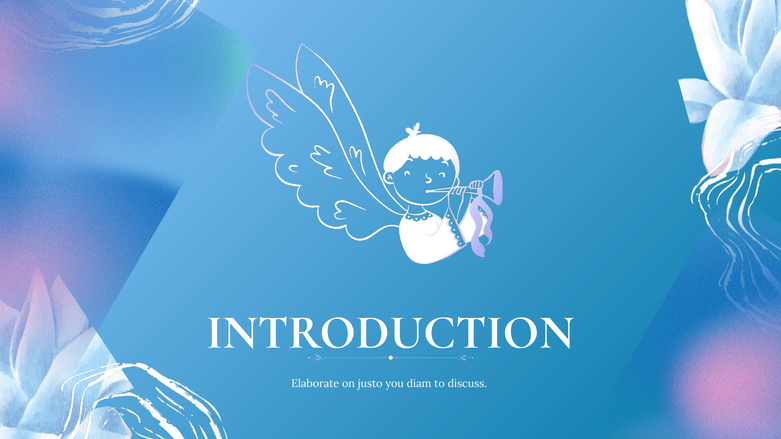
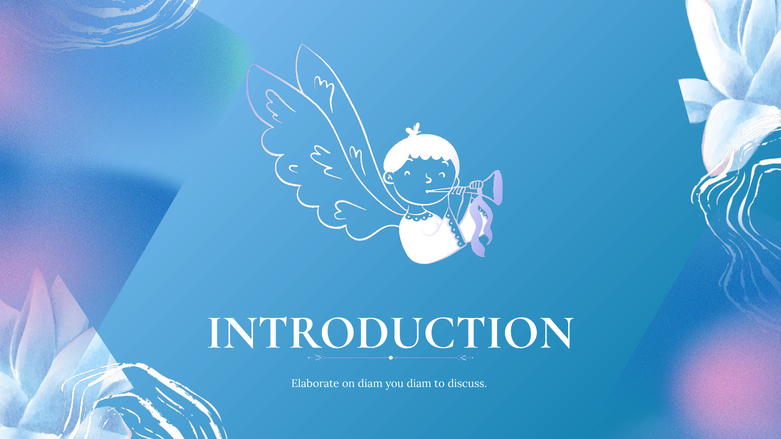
on justo: justo -> diam
